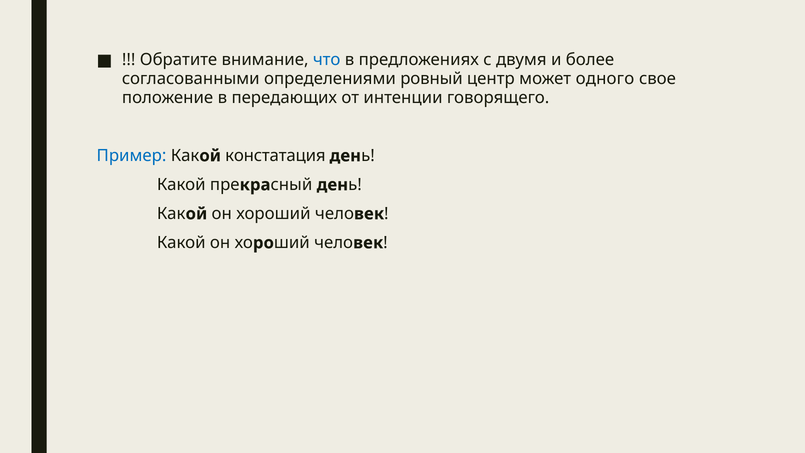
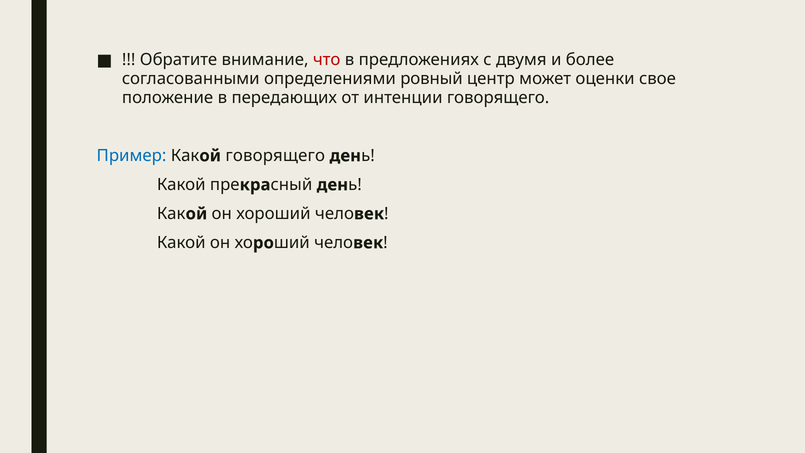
что colour: blue -> red
одного: одного -> оценки
констатация at (275, 156): констатация -> говорящего
